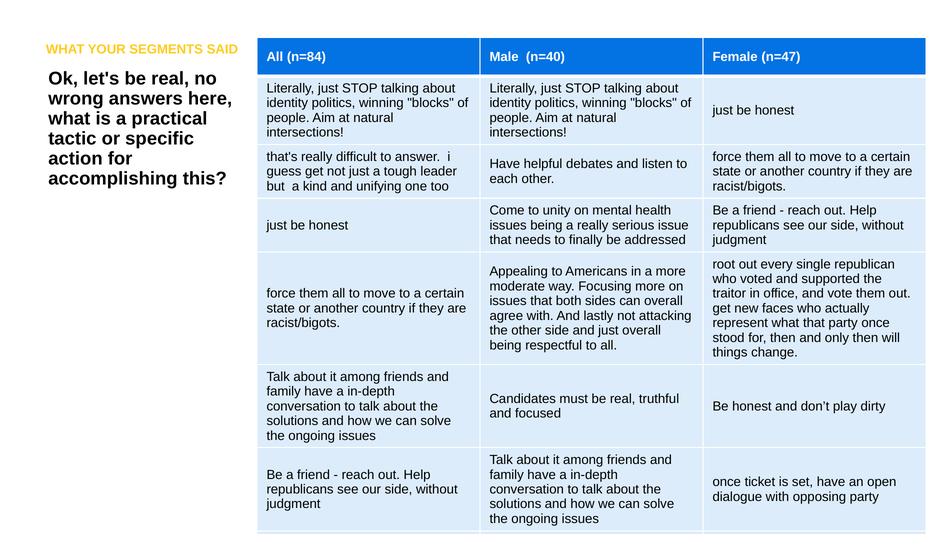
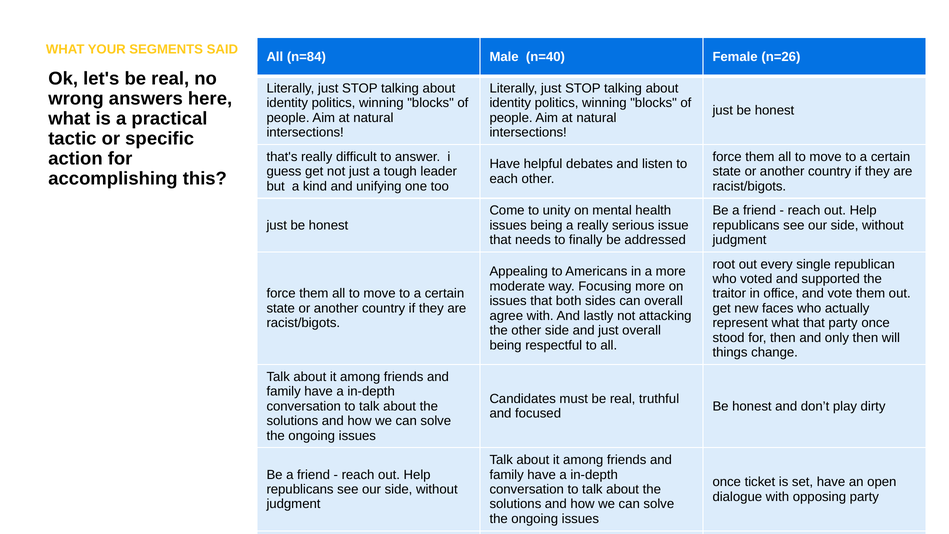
n=47: n=47 -> n=26
